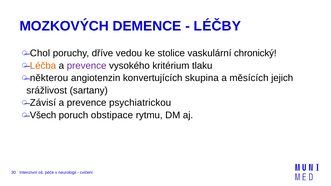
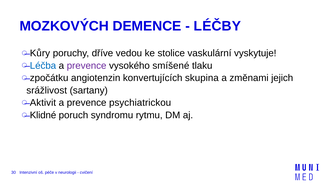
Chol: Chol -> Kůry
chronický: chronický -> vyskytuje
Léčba colour: orange -> blue
kritérium: kritérium -> smíšené
některou: některou -> zpočátku
měsících: měsících -> změnami
Závisí: Závisí -> Aktivit
Všech: Všech -> Klidné
obstipace: obstipace -> syndromu
